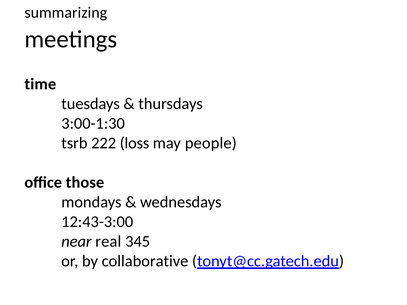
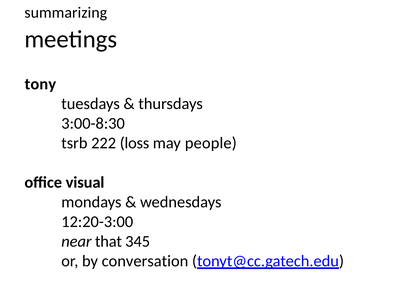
time: time -> tony
3:00-1:30: 3:00-1:30 -> 3:00-8:30
those: those -> visual
12:43-3:00: 12:43-3:00 -> 12:20-3:00
real: real -> that
collaborative: collaborative -> conversation
